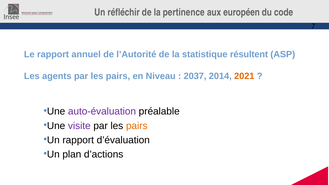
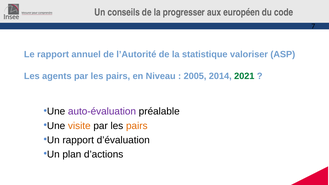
réfléchir: réfléchir -> conseils
pertinence: pertinence -> progresser
résultent: résultent -> valoriser
2037: 2037 -> 2005
2021 colour: orange -> green
visite colour: purple -> orange
